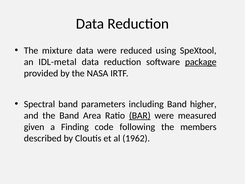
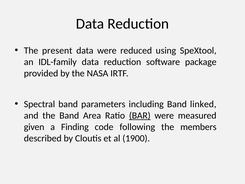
mixture: mixture -> present
IDL-metal: IDL-metal -> IDL-family
package underline: present -> none
higher: higher -> linked
1962: 1962 -> 1900
